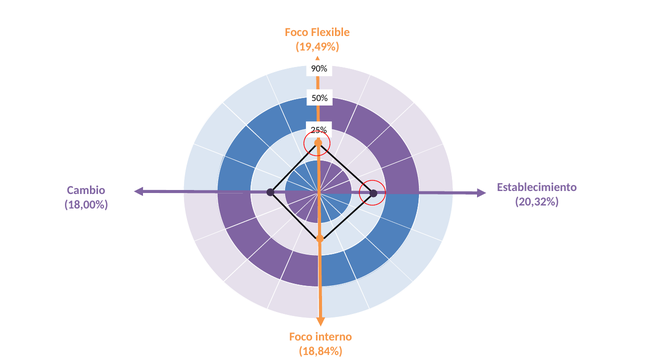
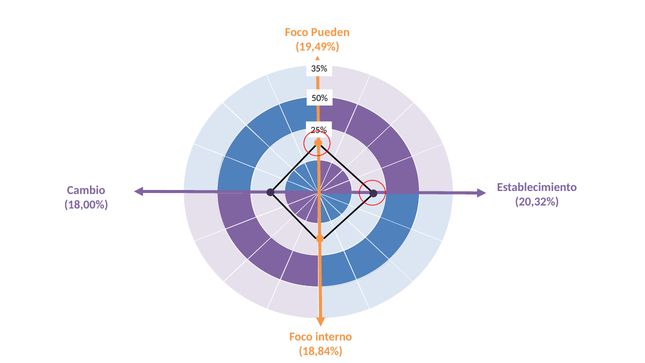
Flexible: Flexible -> Pueden
90%: 90% -> 35%
